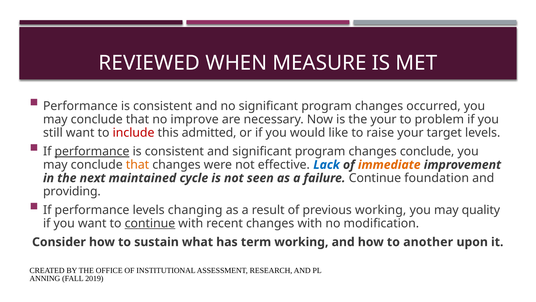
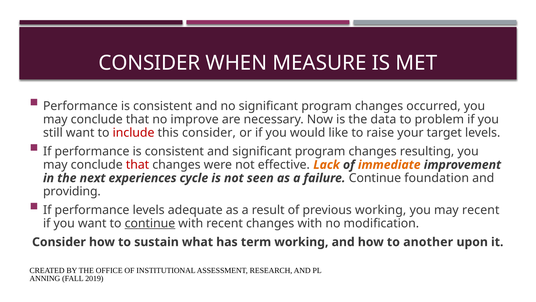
REVIEWED at (149, 63): REVIEWED -> CONSIDER
the your: your -> data
this admitted: admitted -> consider
performance at (92, 151) underline: present -> none
changes conclude: conclude -> resulting
that at (137, 165) colour: orange -> red
Lack colour: blue -> orange
maintained: maintained -> experiences
changing: changing -> adequate
may quality: quality -> recent
